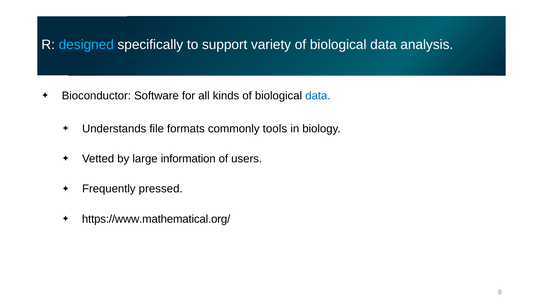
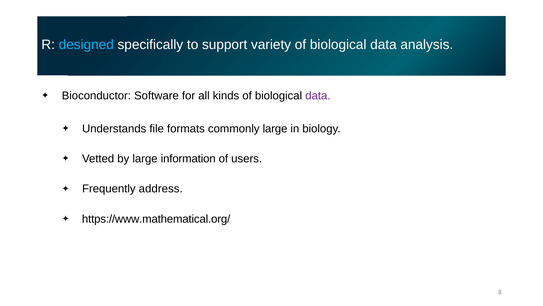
data at (318, 95) colour: blue -> purple
commonly tools: tools -> large
pressed: pressed -> address
